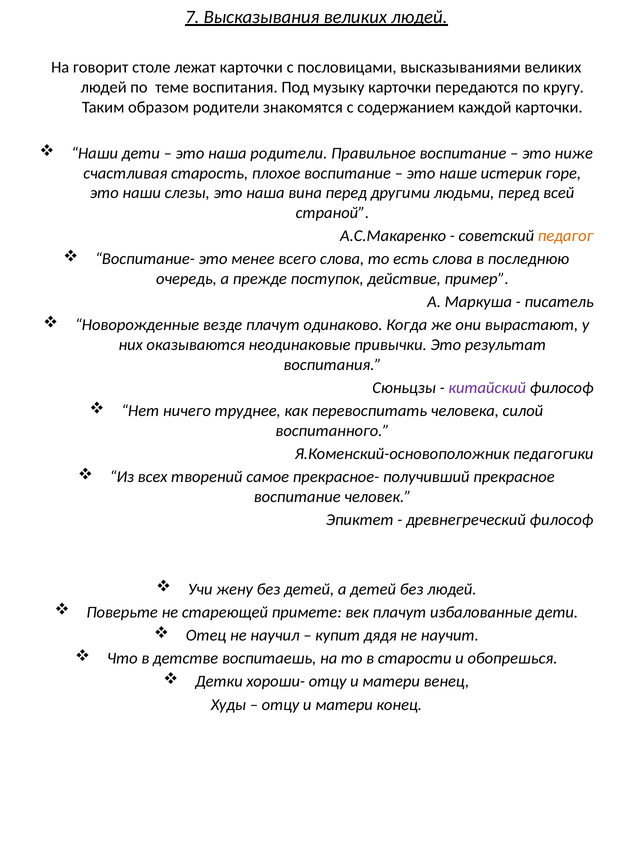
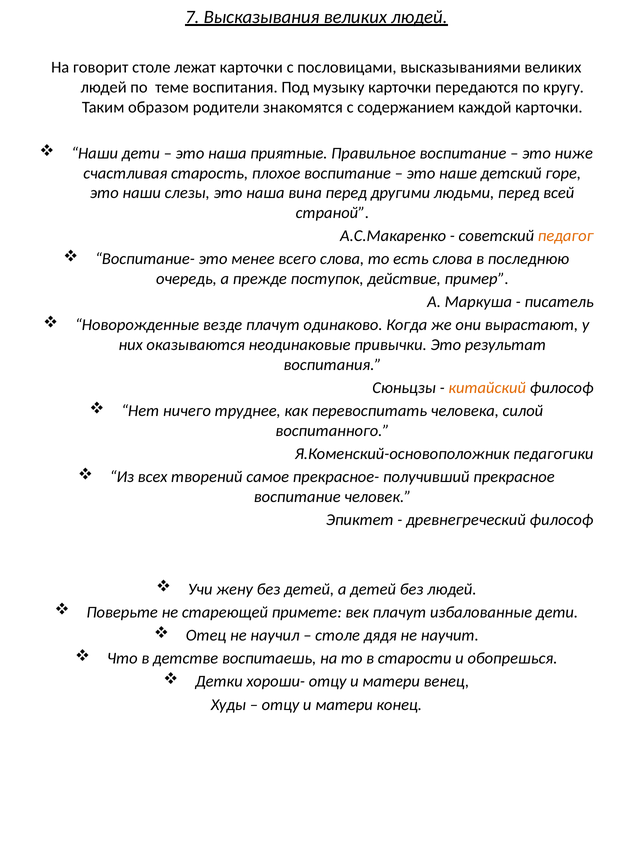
наша родители: родители -> приятные
истерик: истерик -> детский
китайский colour: purple -> orange
купит at (338, 635): купит -> столе
